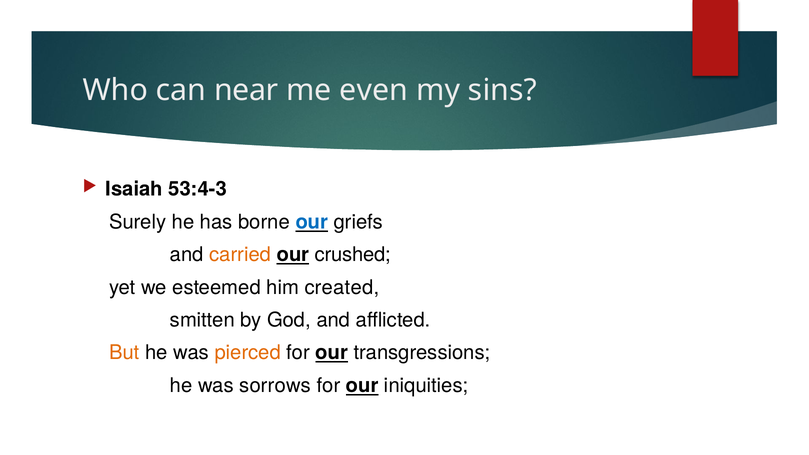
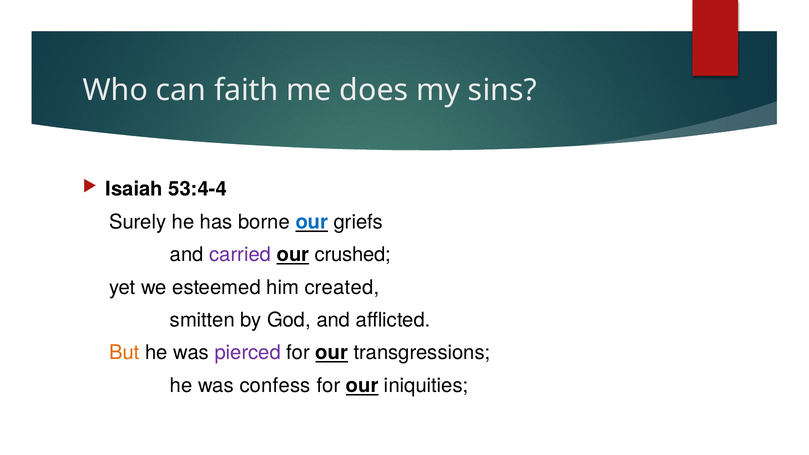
near: near -> faith
even: even -> does
53:4-3: 53:4-3 -> 53:4-4
carried colour: orange -> purple
pierced colour: orange -> purple
sorrows: sorrows -> confess
